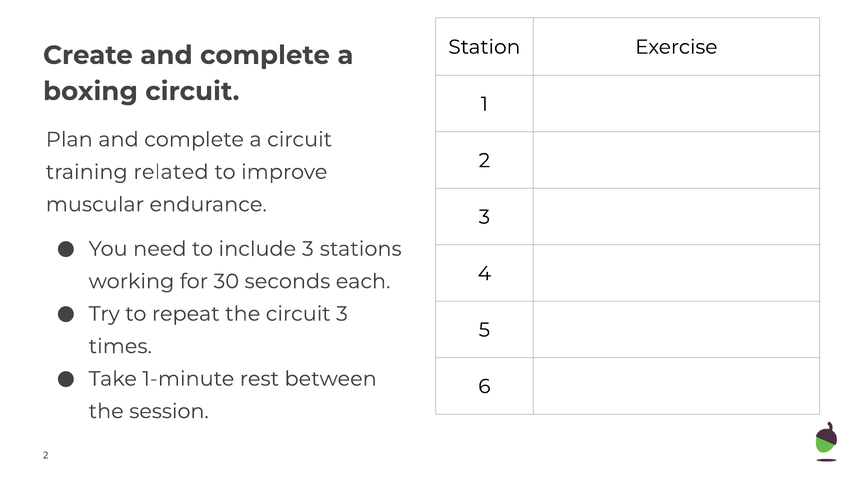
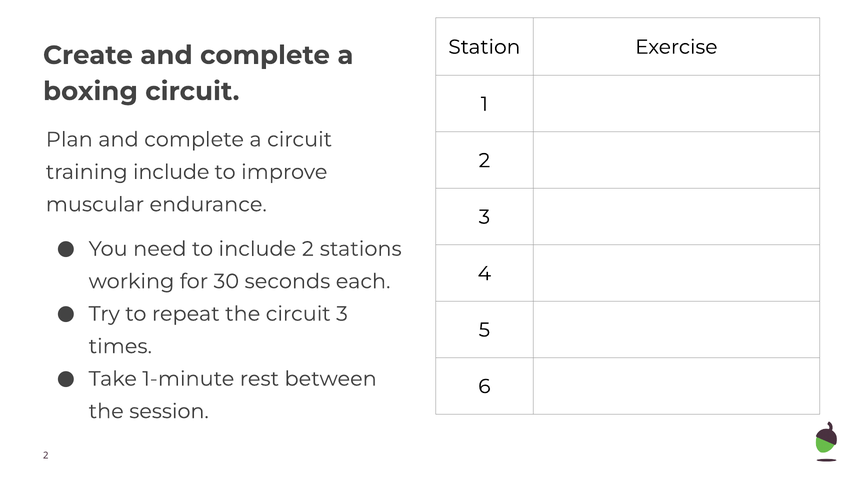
training related: related -> include
include 3: 3 -> 2
